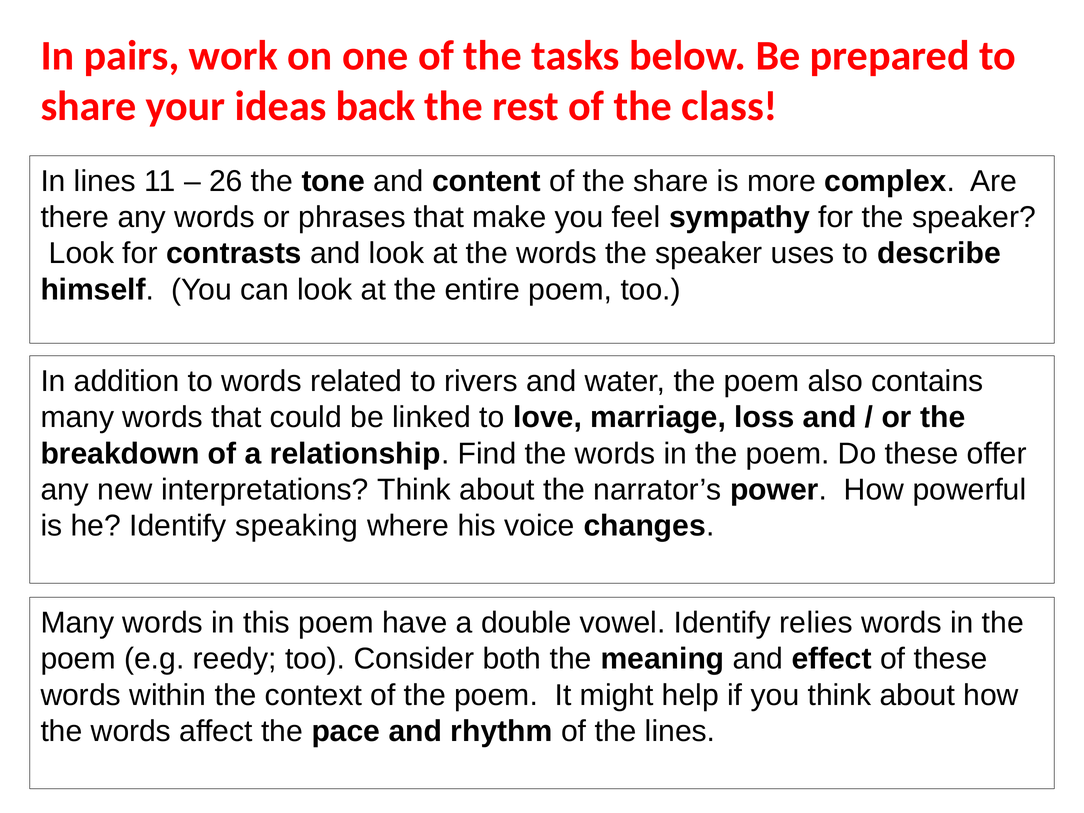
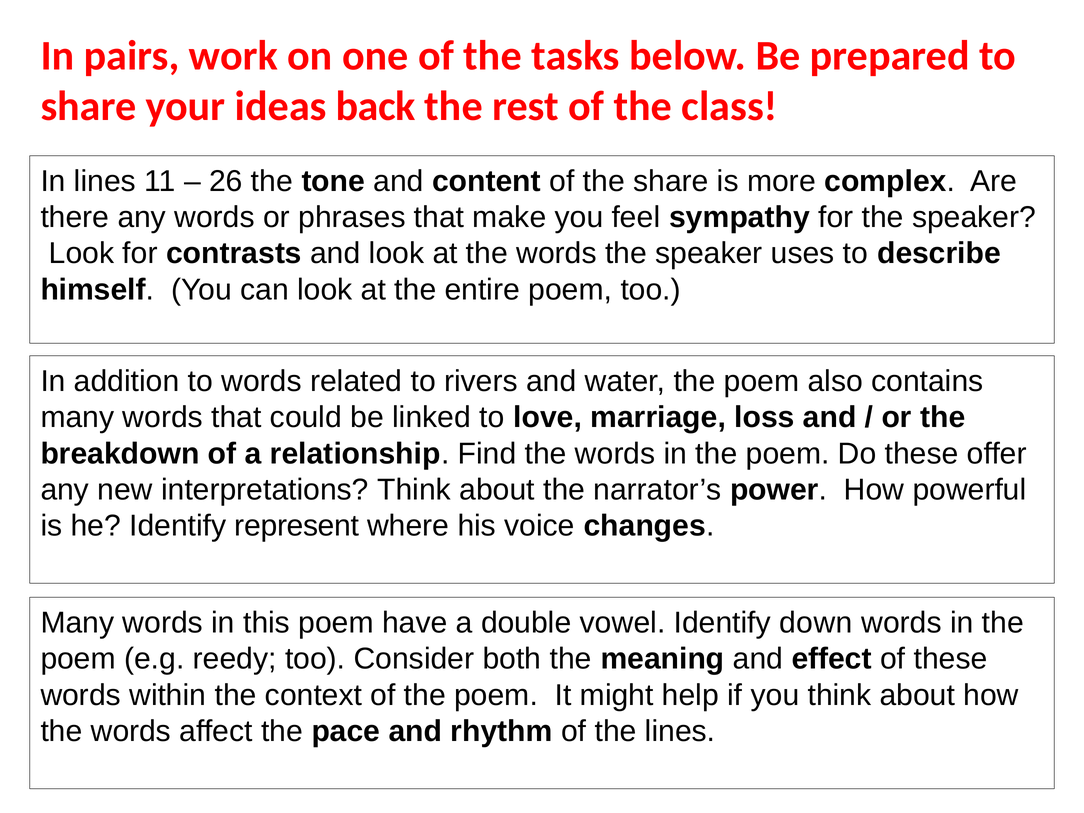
speaking: speaking -> represent
relies: relies -> down
